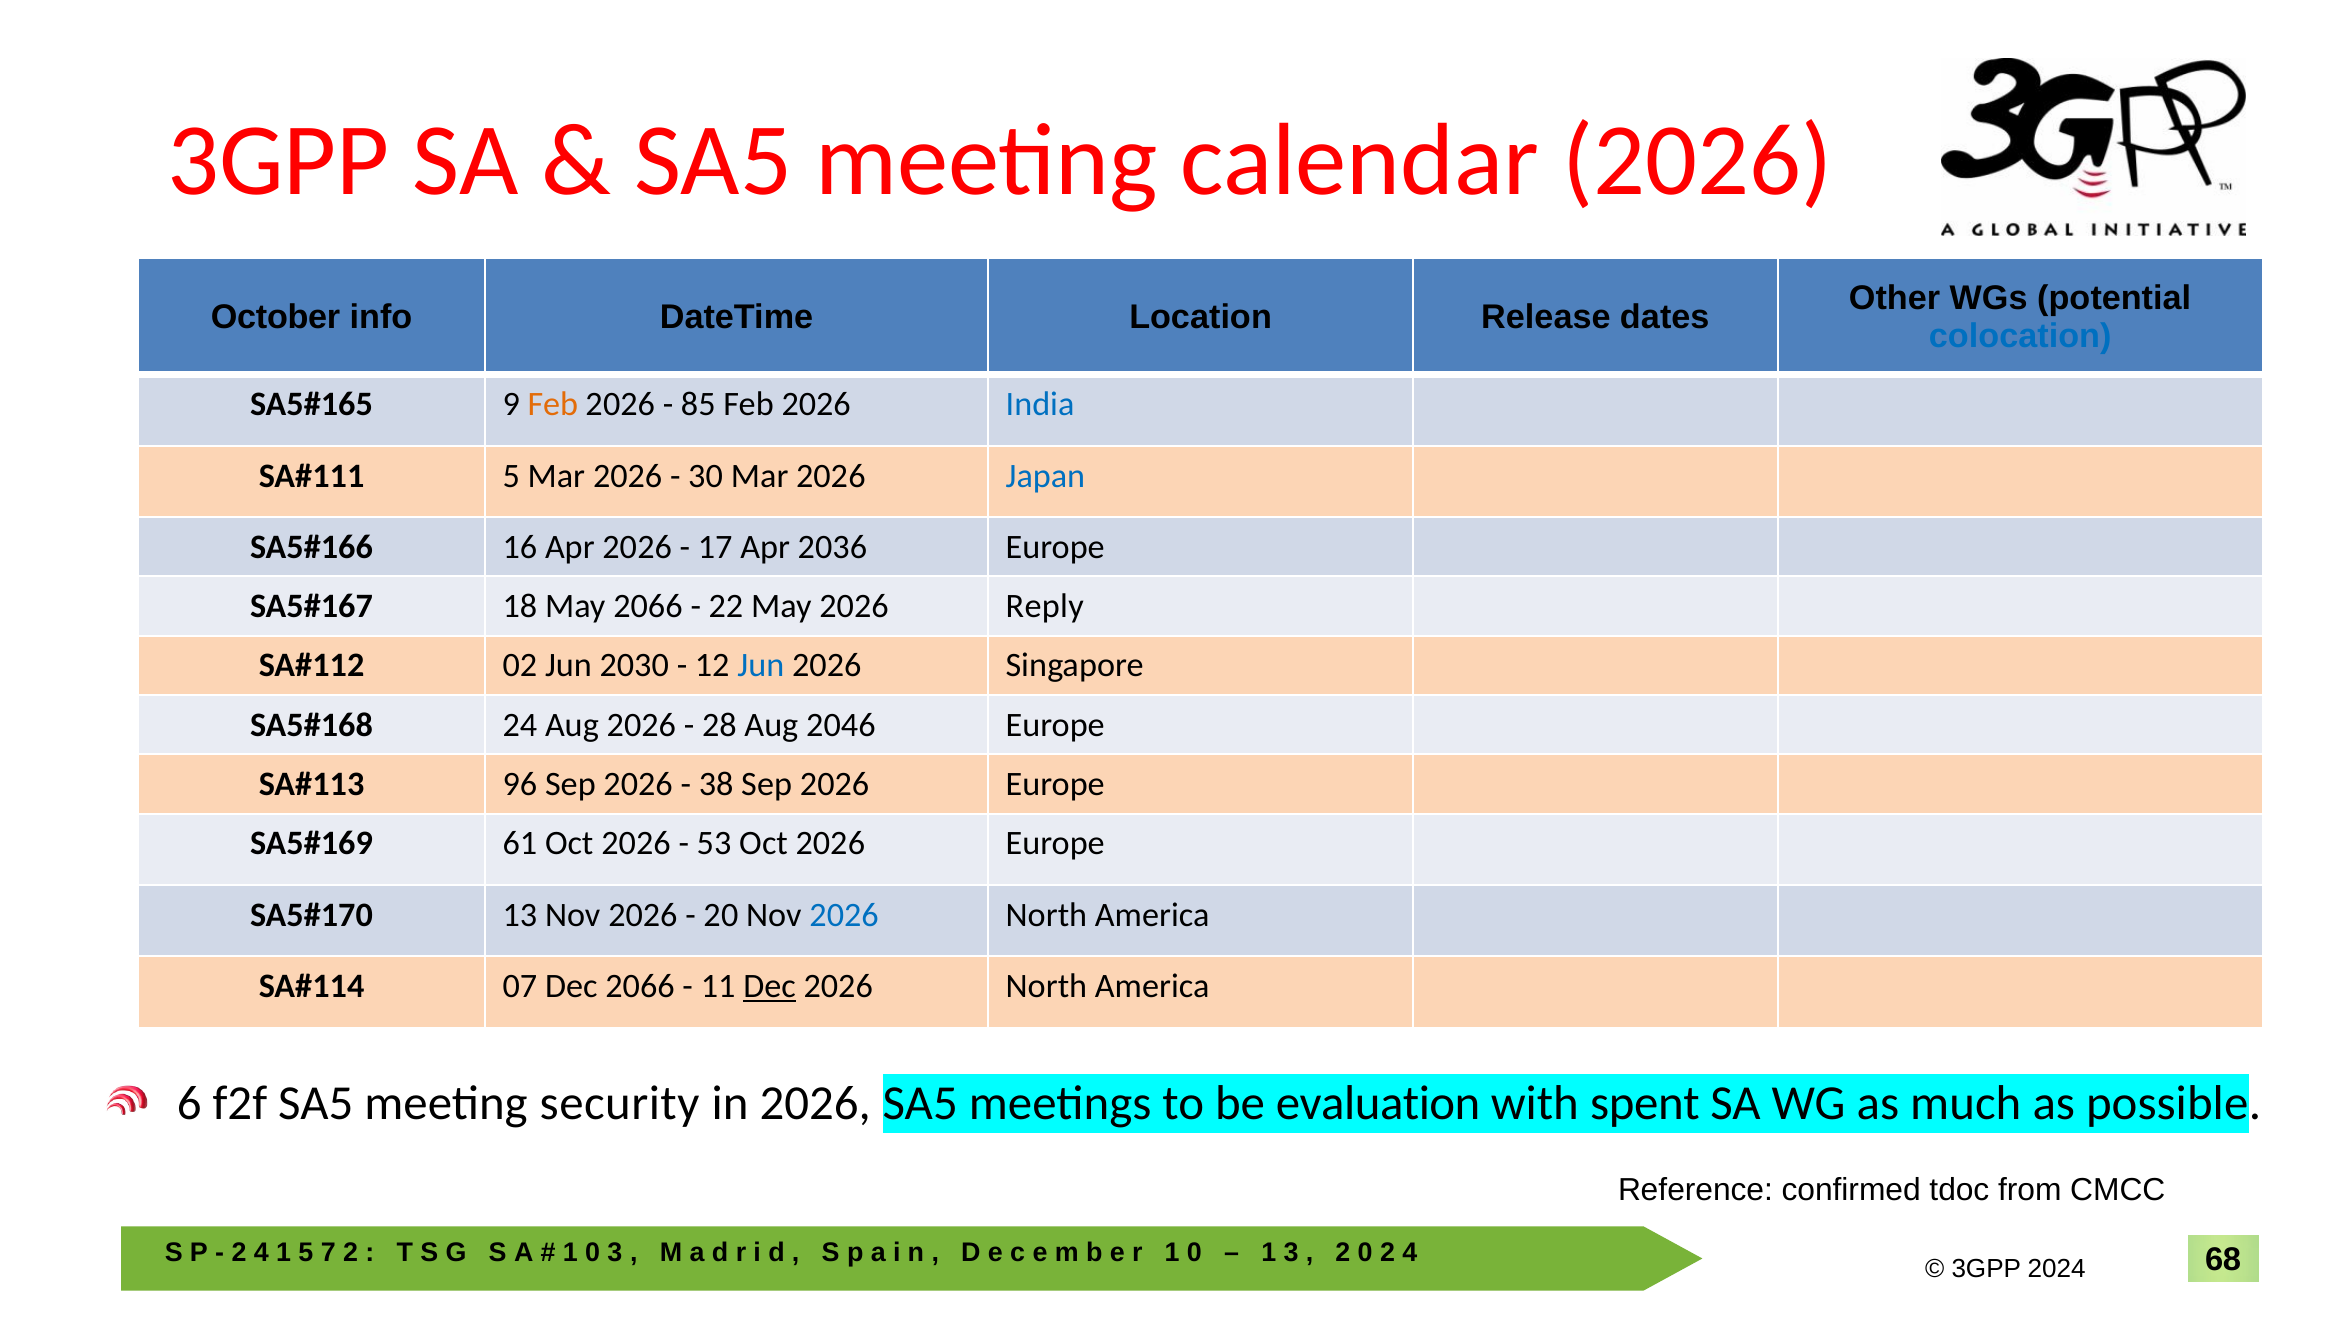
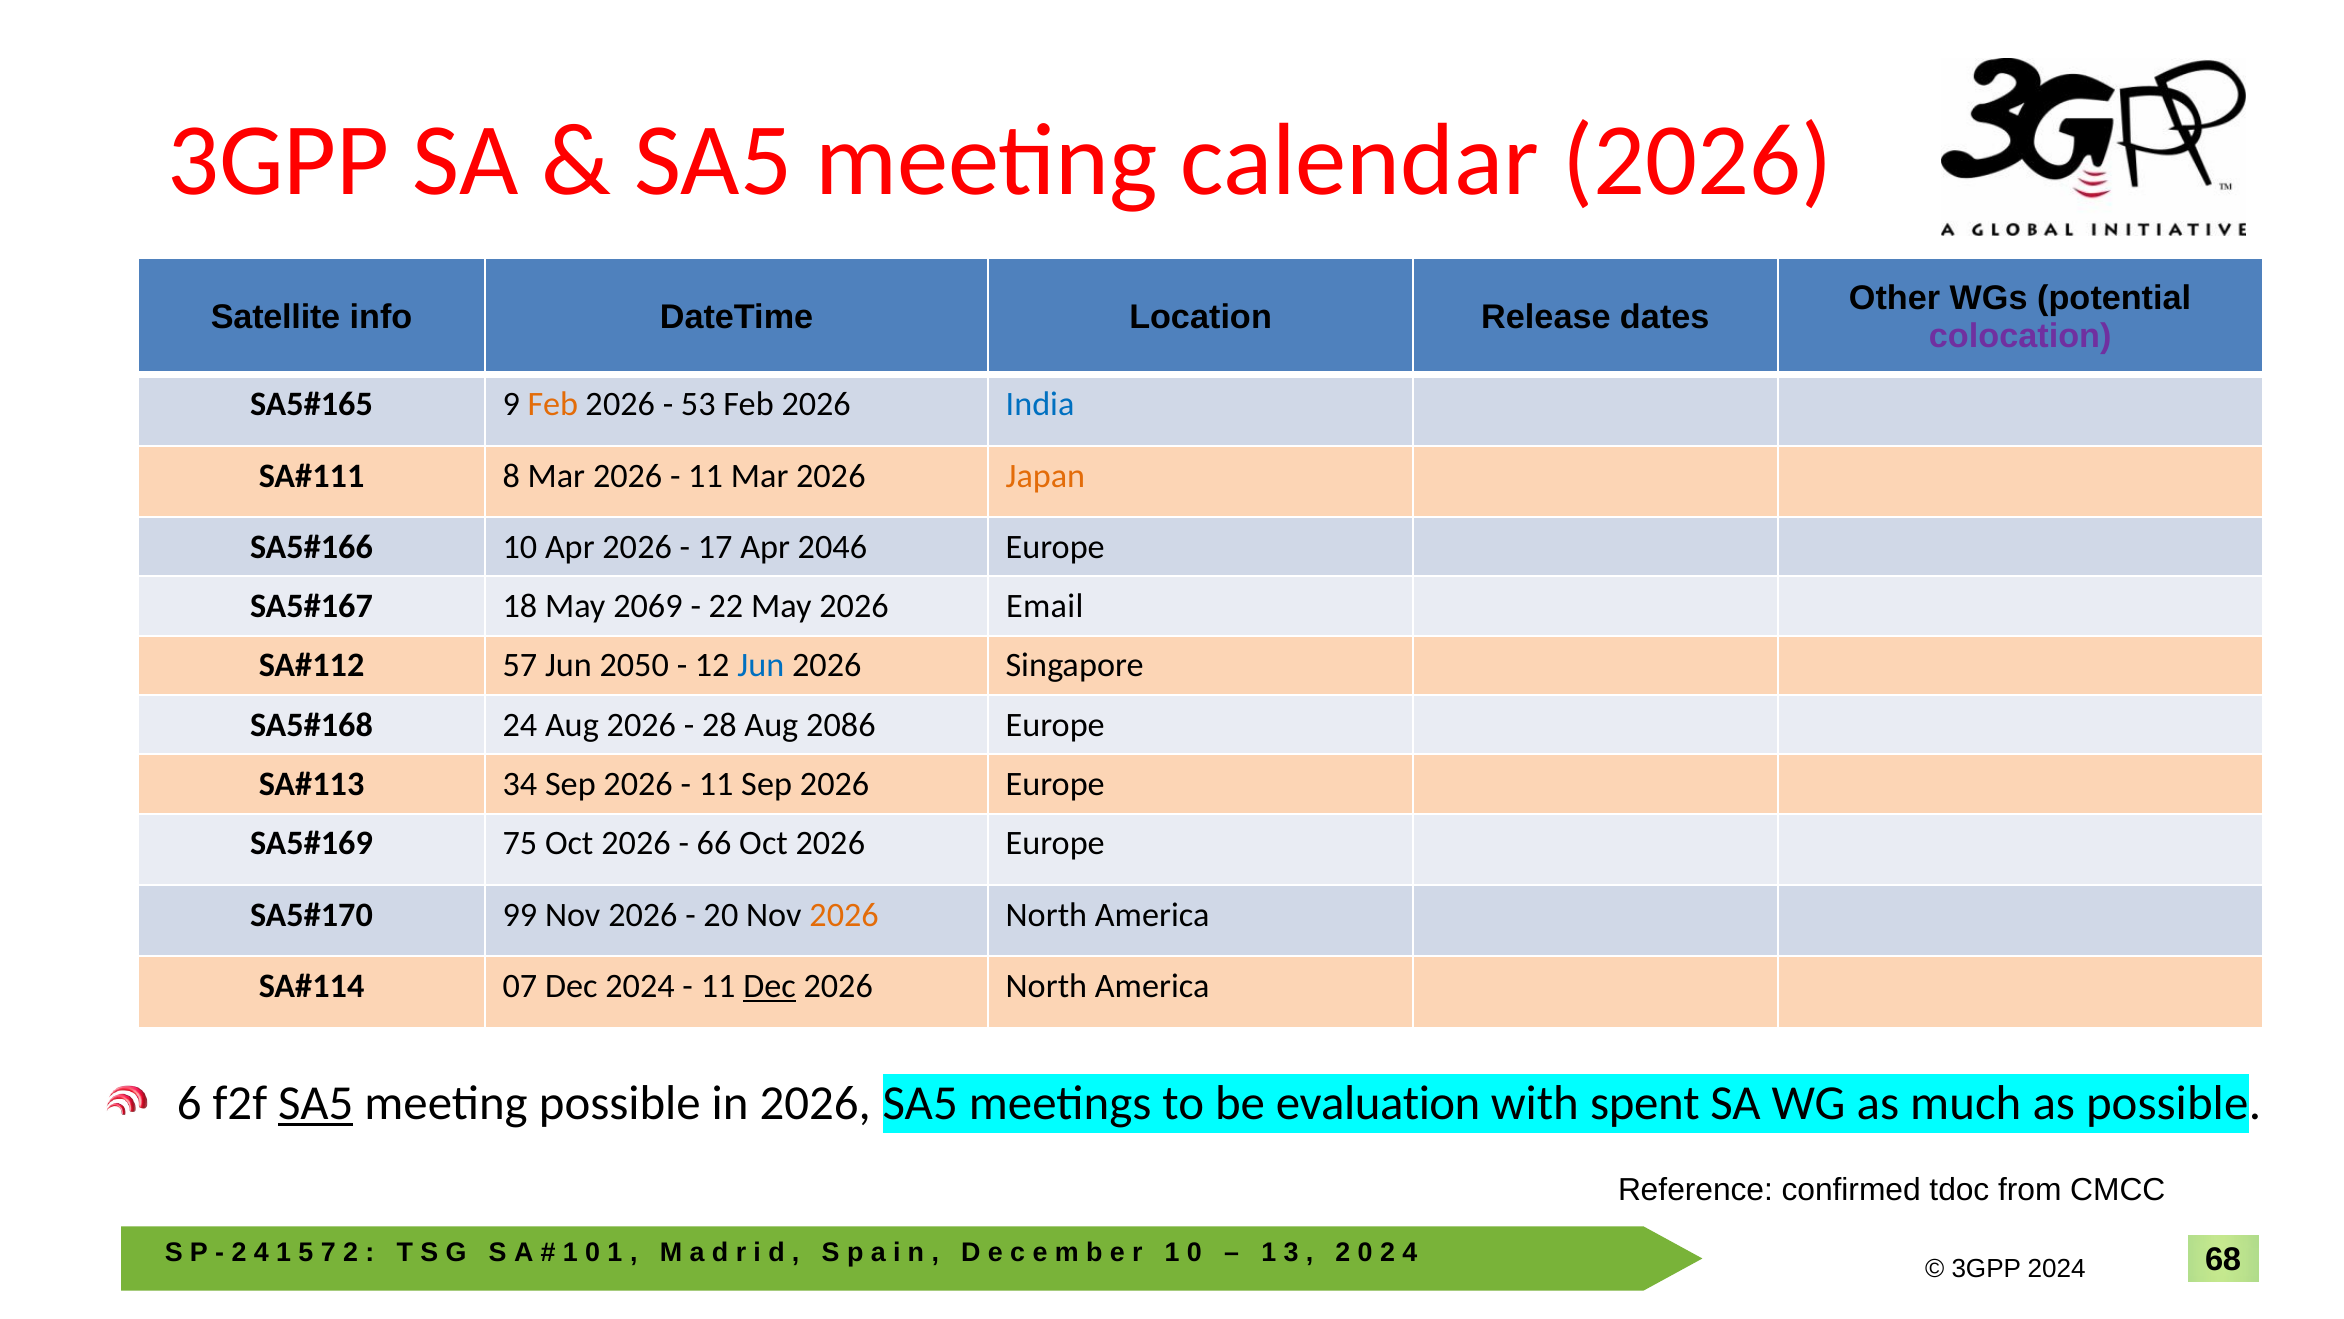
October: October -> Satellite
colocation colour: blue -> purple
85: 85 -> 53
5 at (511, 476): 5 -> 8
30 at (706, 476): 30 -> 11
Japan colour: blue -> orange
16: 16 -> 10
2036: 2036 -> 2046
May 2066: 2066 -> 2069
Reply: Reply -> Email
02: 02 -> 57
2030: 2030 -> 2050
2046: 2046 -> 2086
96: 96 -> 34
38 at (716, 784): 38 -> 11
61: 61 -> 75
53: 53 -> 66
13: 13 -> 99
2026 at (844, 915) colour: blue -> orange
Dec 2066: 2066 -> 2024
SA5 at (316, 1103) underline: none -> present
meeting security: security -> possible
3 at (615, 1252): 3 -> 1
